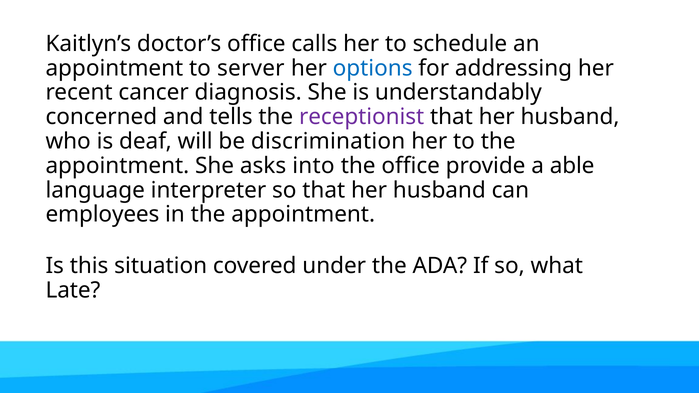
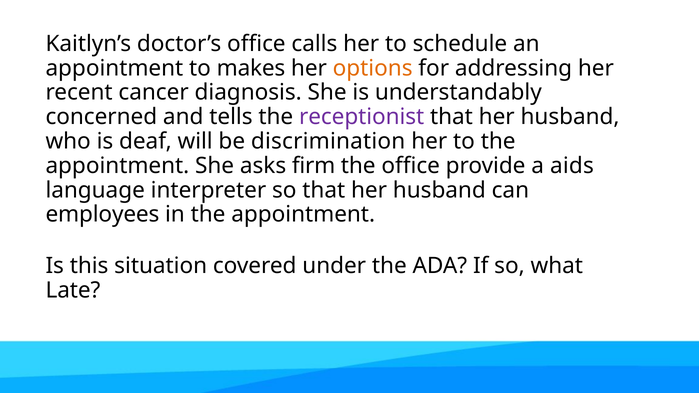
server: server -> makes
options colour: blue -> orange
into: into -> firm
able: able -> aids
